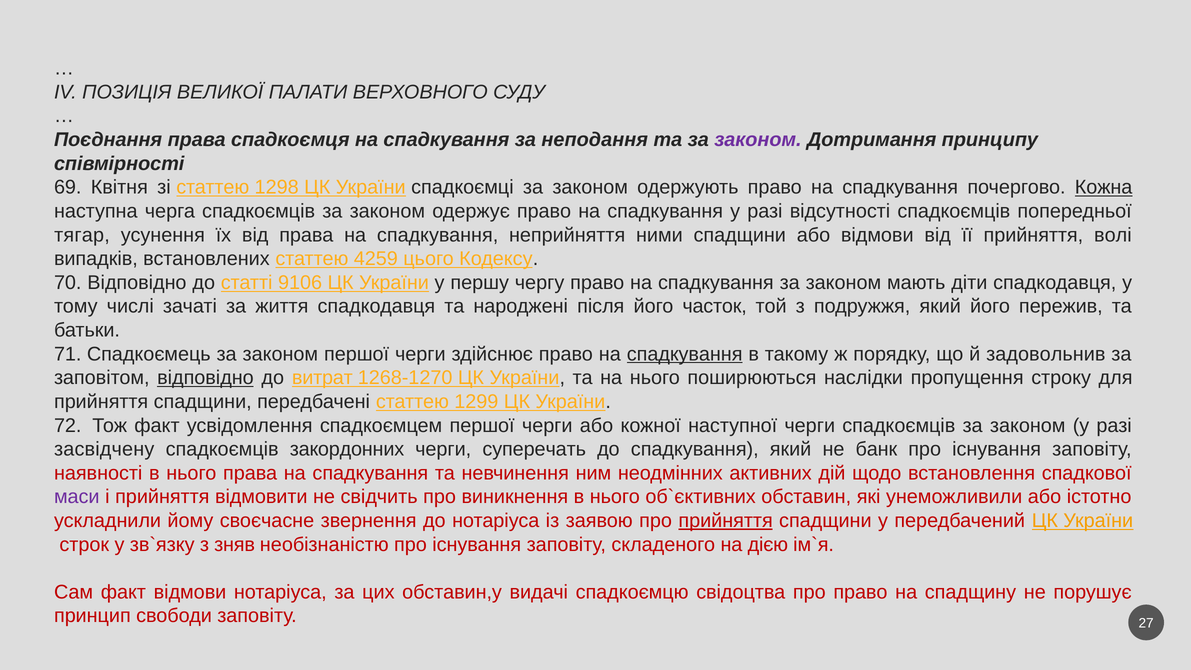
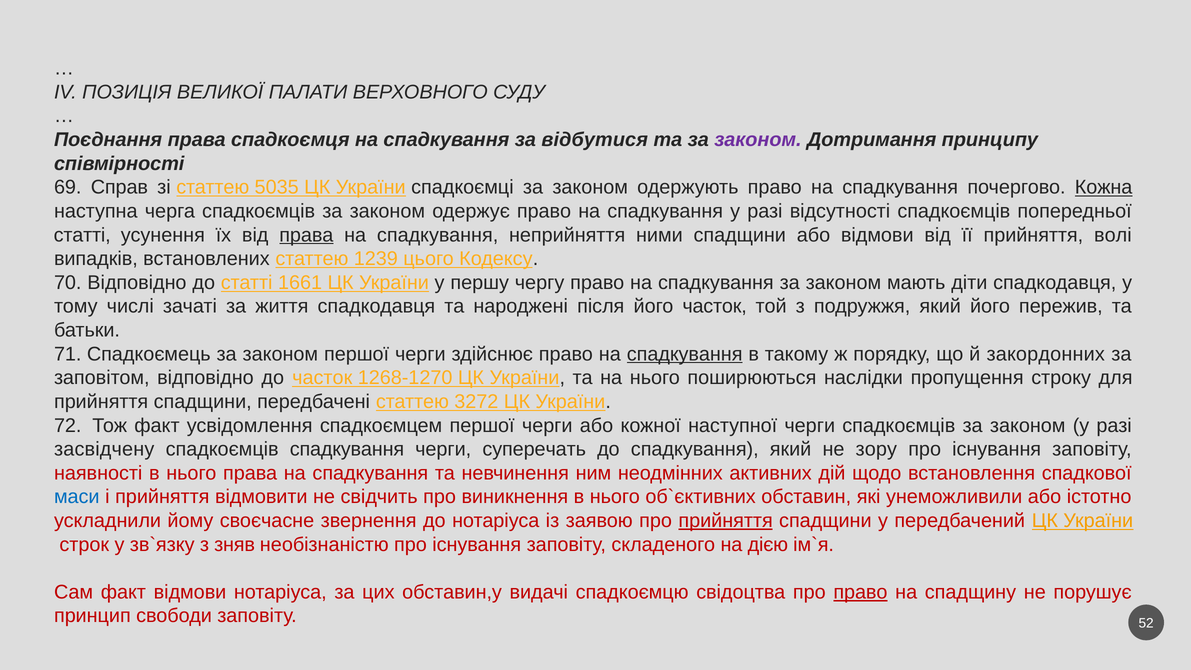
неподання: неподання -> відбутися
Квітня: Квітня -> Справ
1298: 1298 -> 5035
тягар at (82, 235): тягар -> статті
права at (306, 235) underline: none -> present
4259: 4259 -> 1239
9106: 9106 -> 1661
задовольнив: задовольнив -> закордонних
відповідно at (205, 378) underline: present -> none
до витрат: витрат -> часток
1299: 1299 -> 3272
спадкоємців закордонних: закордонних -> спадкування
банк: банк -> зору
маси colour: purple -> blue
право at (860, 592) underline: none -> present
27: 27 -> 52
